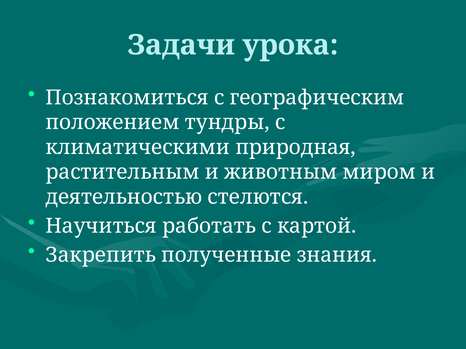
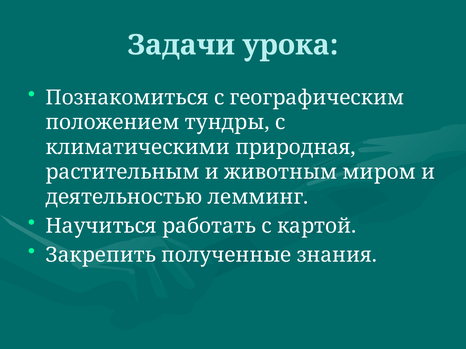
стелются: стелются -> лемминг
